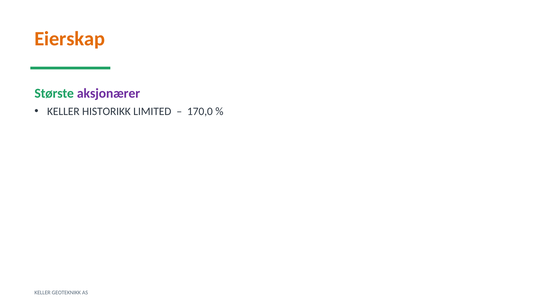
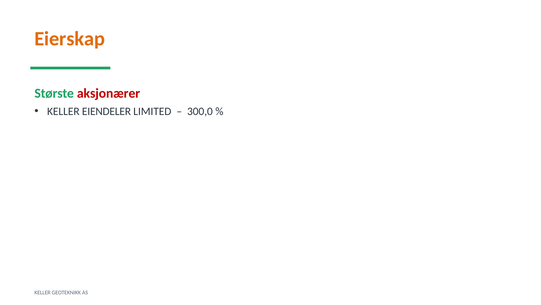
aksjonærer colour: purple -> red
HISTORIKK: HISTORIKK -> EIENDELER
170,0: 170,0 -> 300,0
